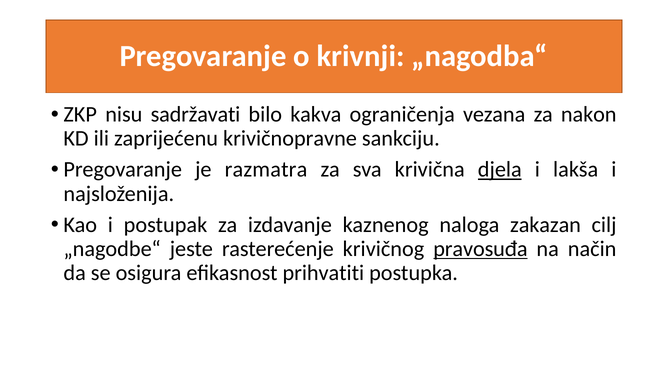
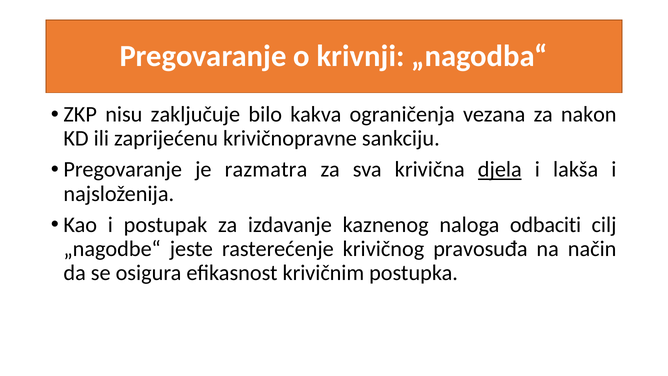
sadržavati: sadržavati -> zaključuje
zakazan: zakazan -> odbaciti
pravosuđa underline: present -> none
prihvatiti: prihvatiti -> krivičnim
